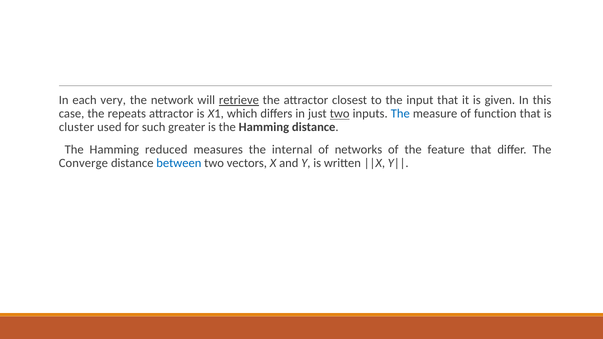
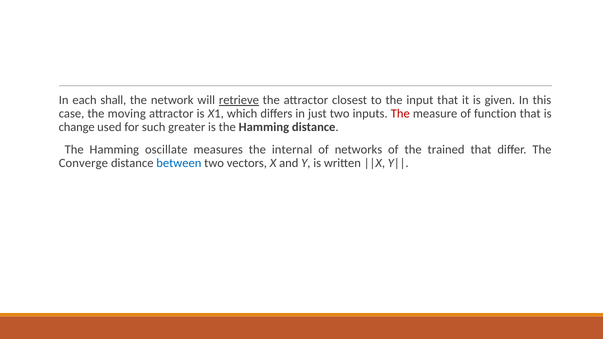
very: very -> shall
repeats: repeats -> moving
two at (340, 114) underline: present -> none
The at (400, 114) colour: blue -> red
cluster: cluster -> change
reduced: reduced -> oscillate
feature: feature -> trained
